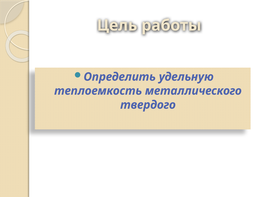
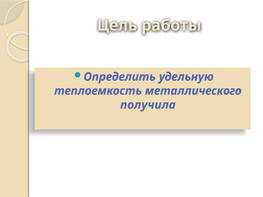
твердого: твердого -> получила
